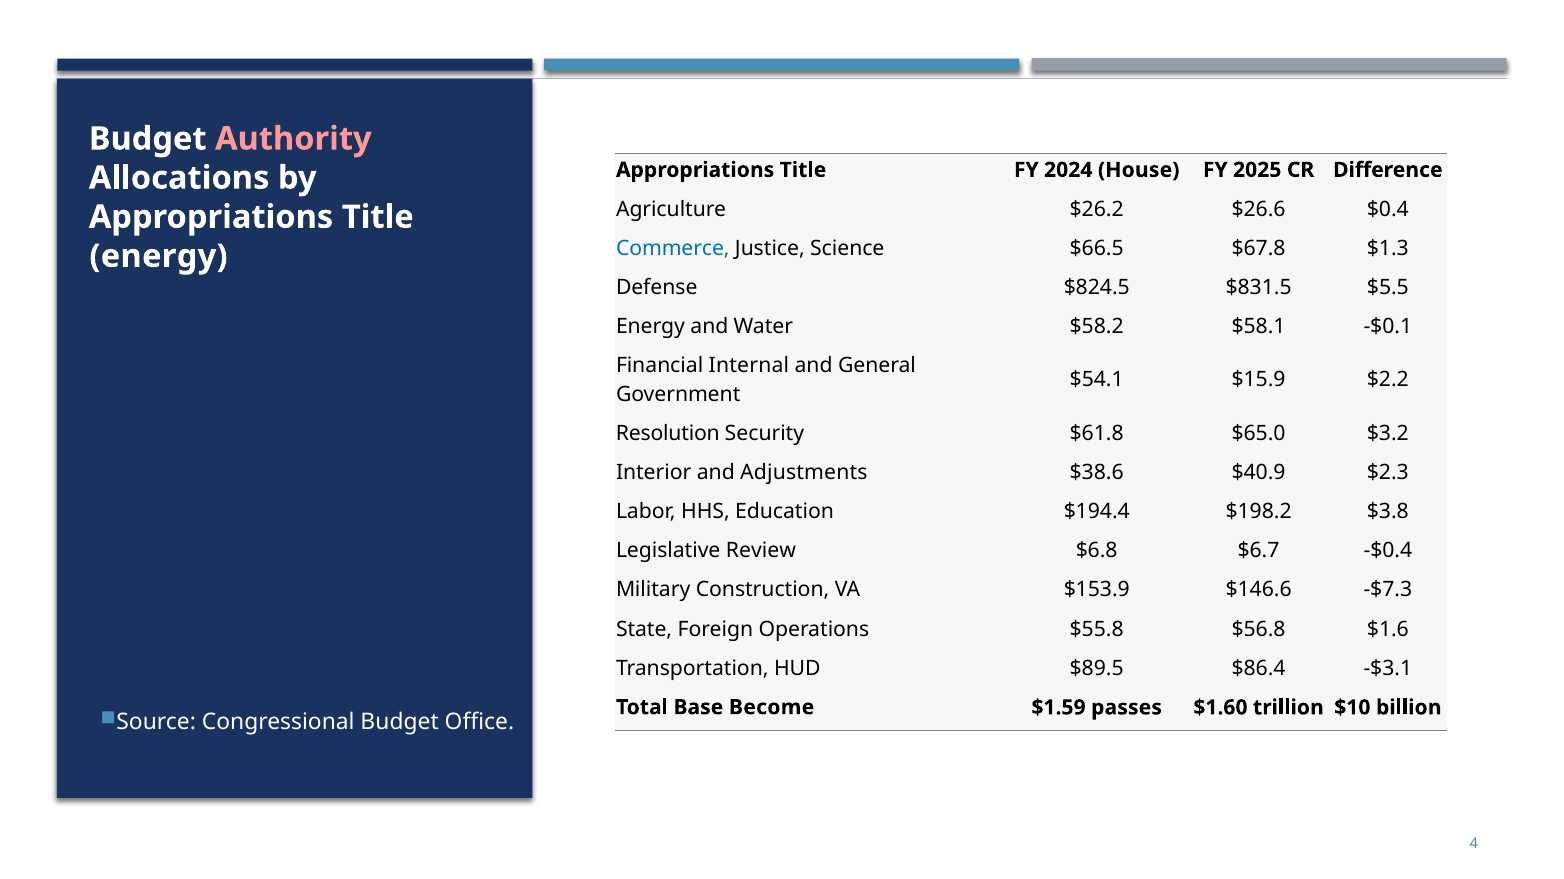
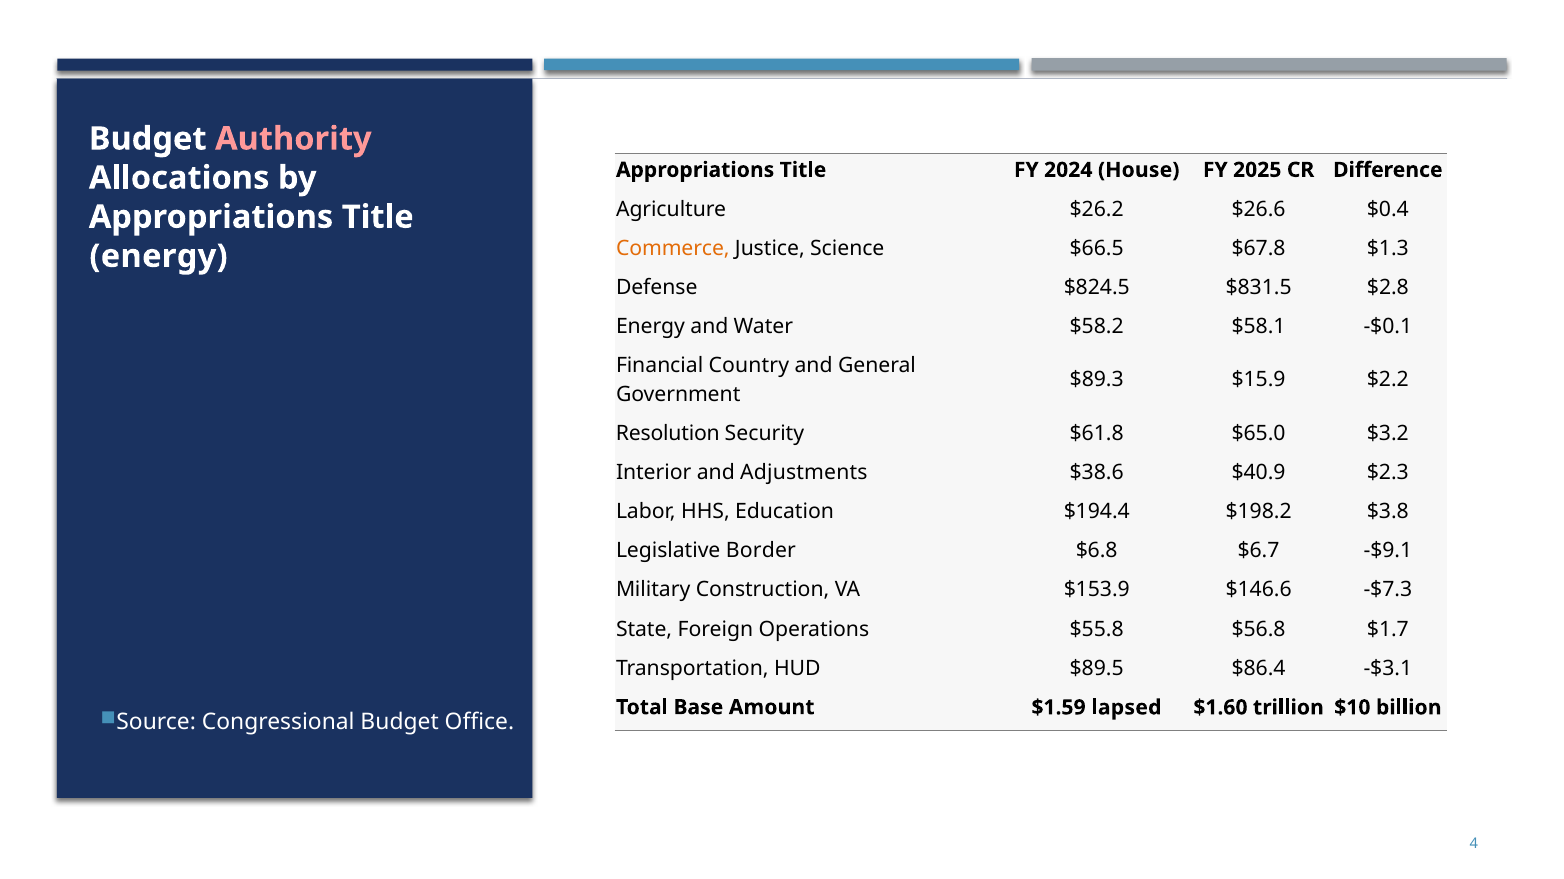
Commerce colour: blue -> orange
$5.5: $5.5 -> $2.8
Internal: Internal -> Country
$54.1: $54.1 -> $89.3
Review: Review -> Border
-$0.4: -$0.4 -> -$9.1
$1.6: $1.6 -> $1.7
Become: Become -> Amount
passes: passes -> lapsed
